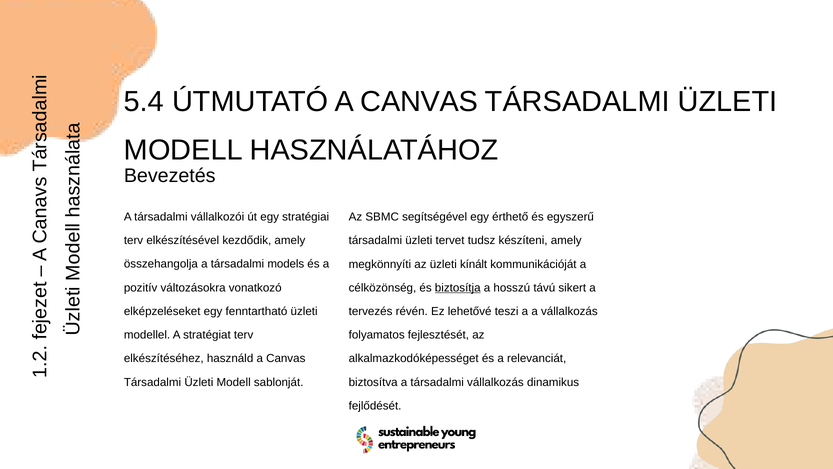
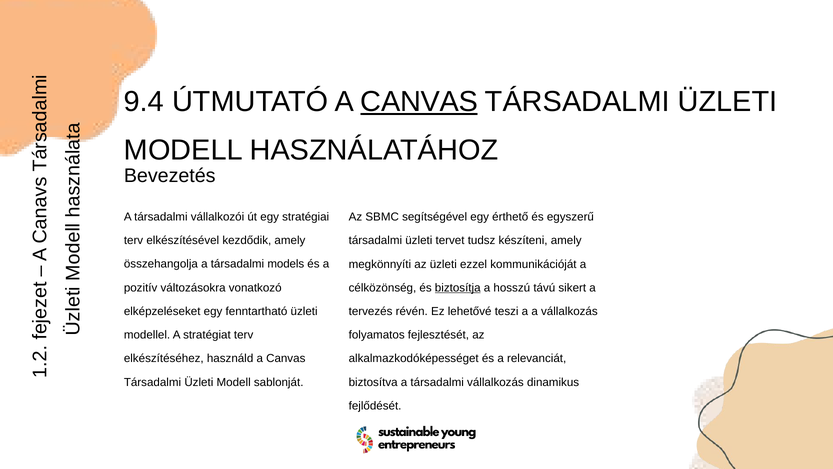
5.4: 5.4 -> 9.4
CANVAS at (419, 101) underline: none -> present
kínált: kínált -> ezzel
